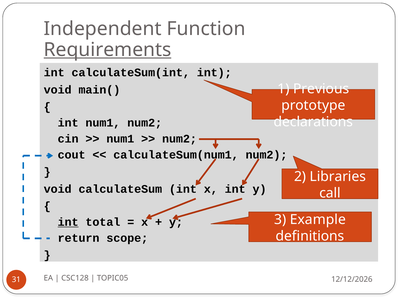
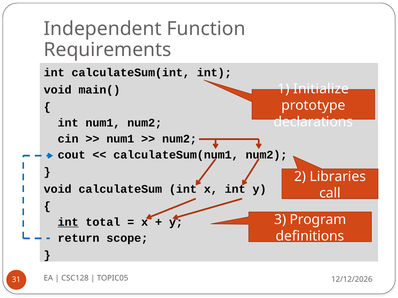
Requirements underline: present -> none
Previous: Previous -> Initialize
Example: Example -> Program
